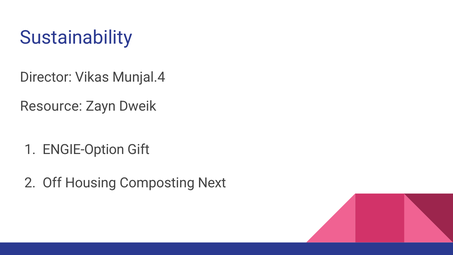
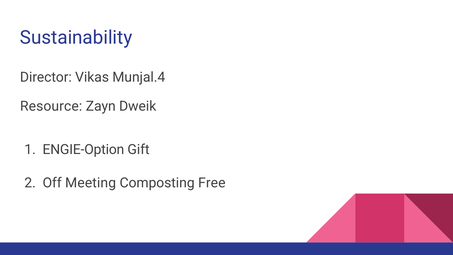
Housing: Housing -> Meeting
Next: Next -> Free
